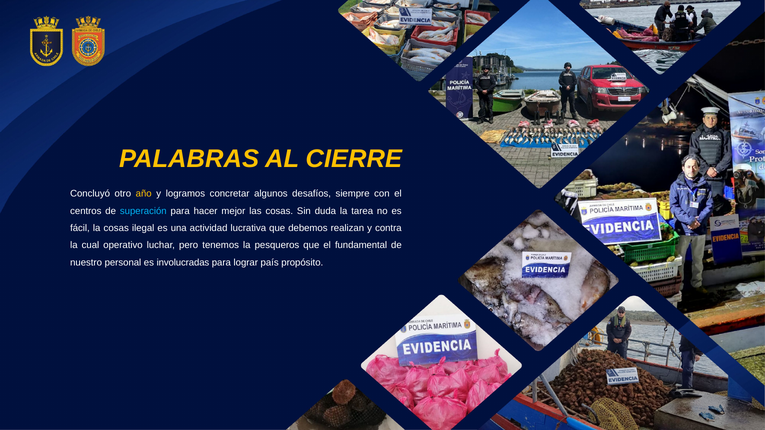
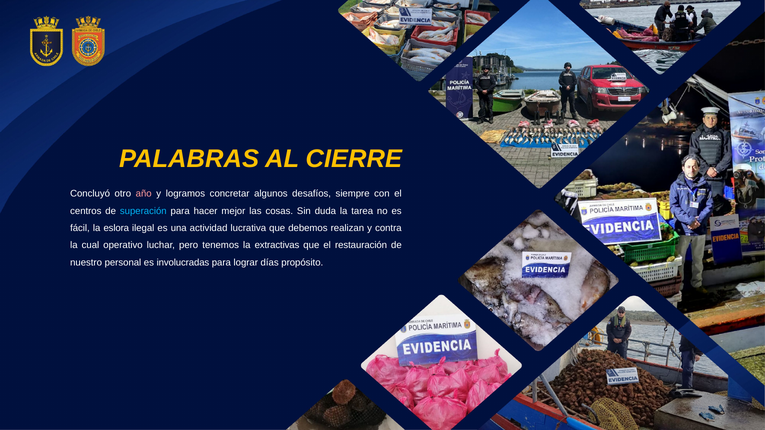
año colour: yellow -> pink
la cosas: cosas -> eslora
pesqueros: pesqueros -> extractivas
fundamental: fundamental -> restauración
país: país -> días
